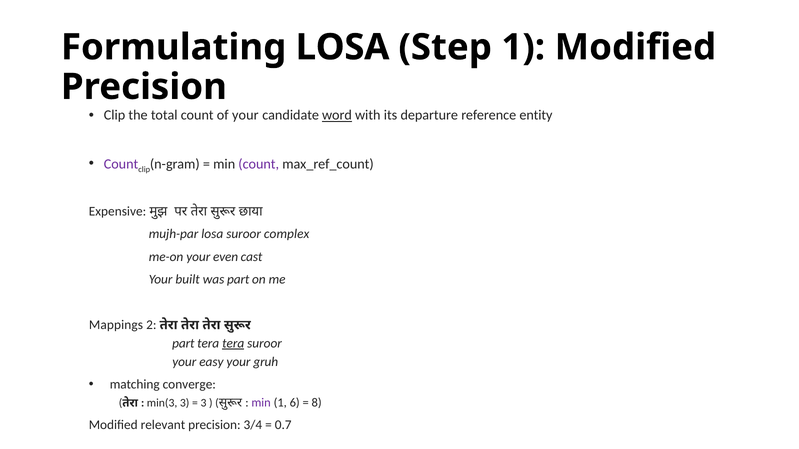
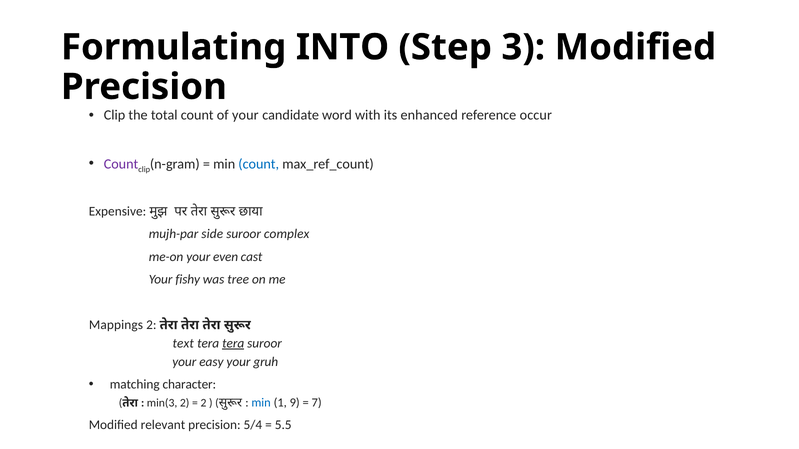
Formulating LOSA: LOSA -> INTO
Step 1: 1 -> 3
word underline: present -> none
departure: departure -> enhanced
entity: entity -> occur
count at (259, 164) colour: purple -> blue
mujh-par losa: losa -> side
built: built -> fishy
was part: part -> tree
part at (183, 344): part -> text
converge: converge -> character
min(3 3: 3 -> 2
3 at (203, 403): 3 -> 2
min at (261, 403) colour: purple -> blue
6: 6 -> 9
8: 8 -> 7
3/4: 3/4 -> 5/4
0.7: 0.7 -> 5.5
